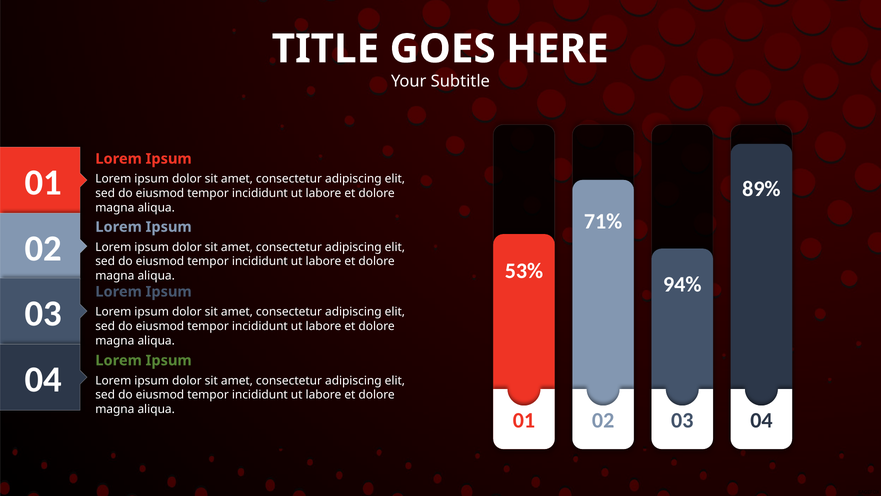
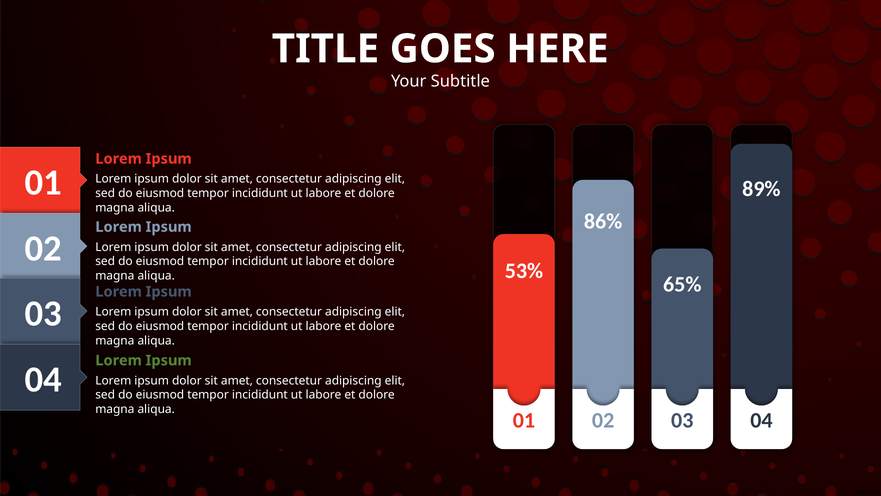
71%: 71% -> 86%
94%: 94% -> 65%
